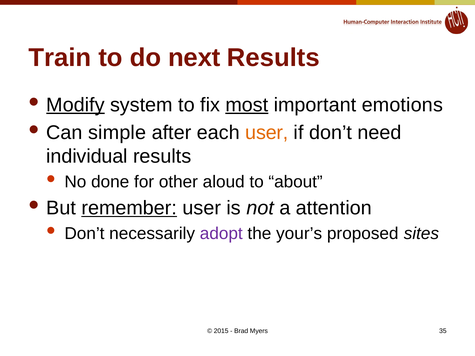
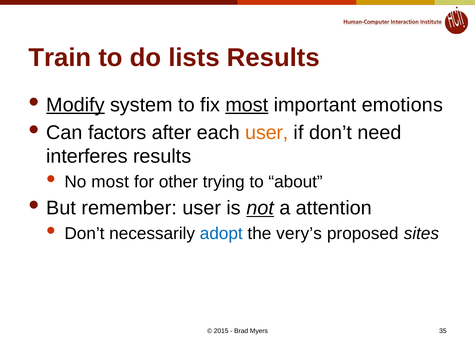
next: next -> lists
simple: simple -> factors
individual: individual -> interferes
No done: done -> most
aloud: aloud -> trying
remember underline: present -> none
not underline: none -> present
adopt colour: purple -> blue
your’s: your’s -> very’s
